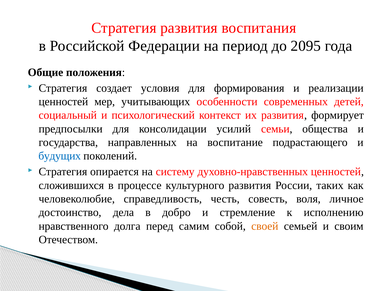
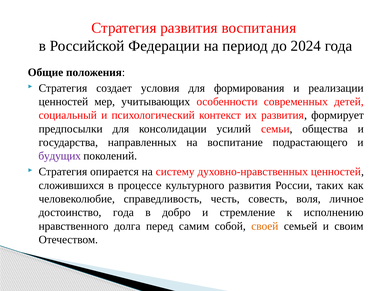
2095: 2095 -> 2024
будущих colour: blue -> purple
достоинство дела: дела -> года
